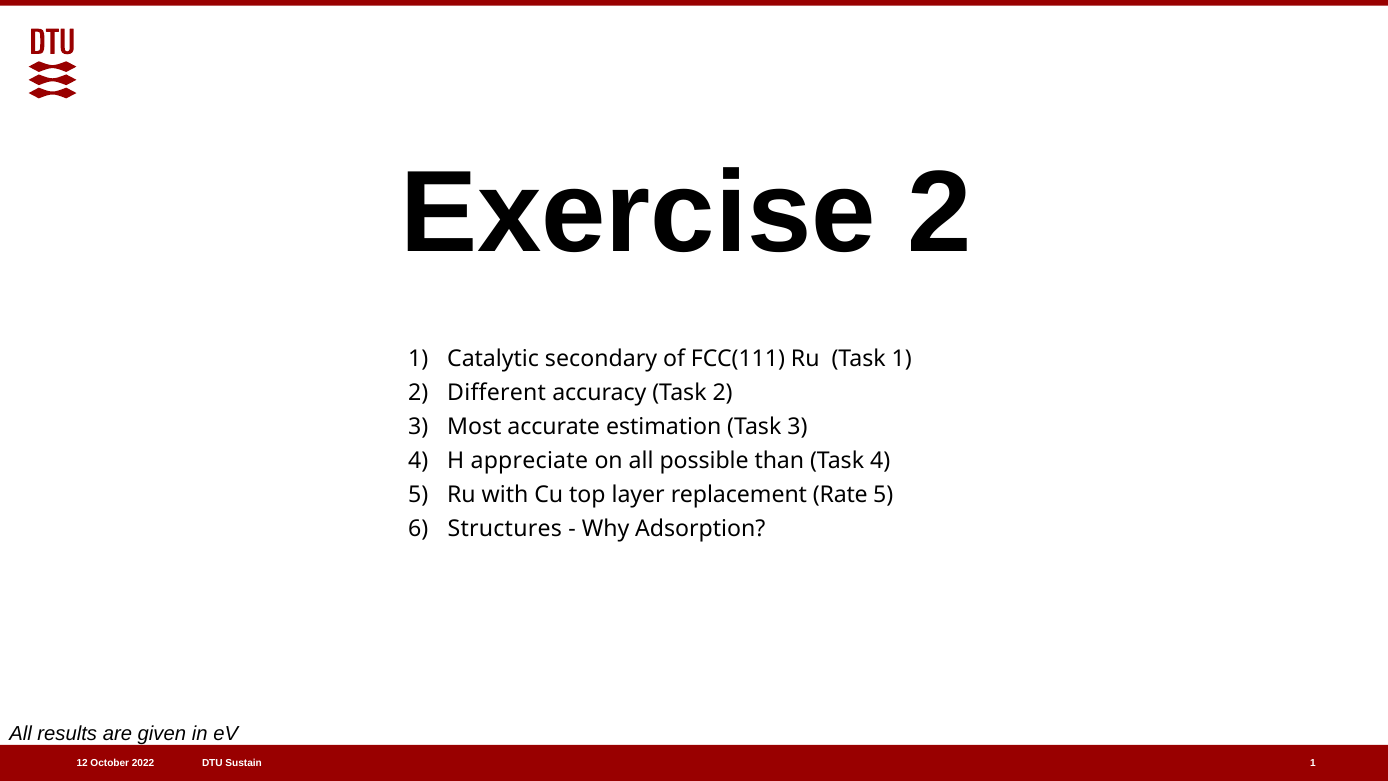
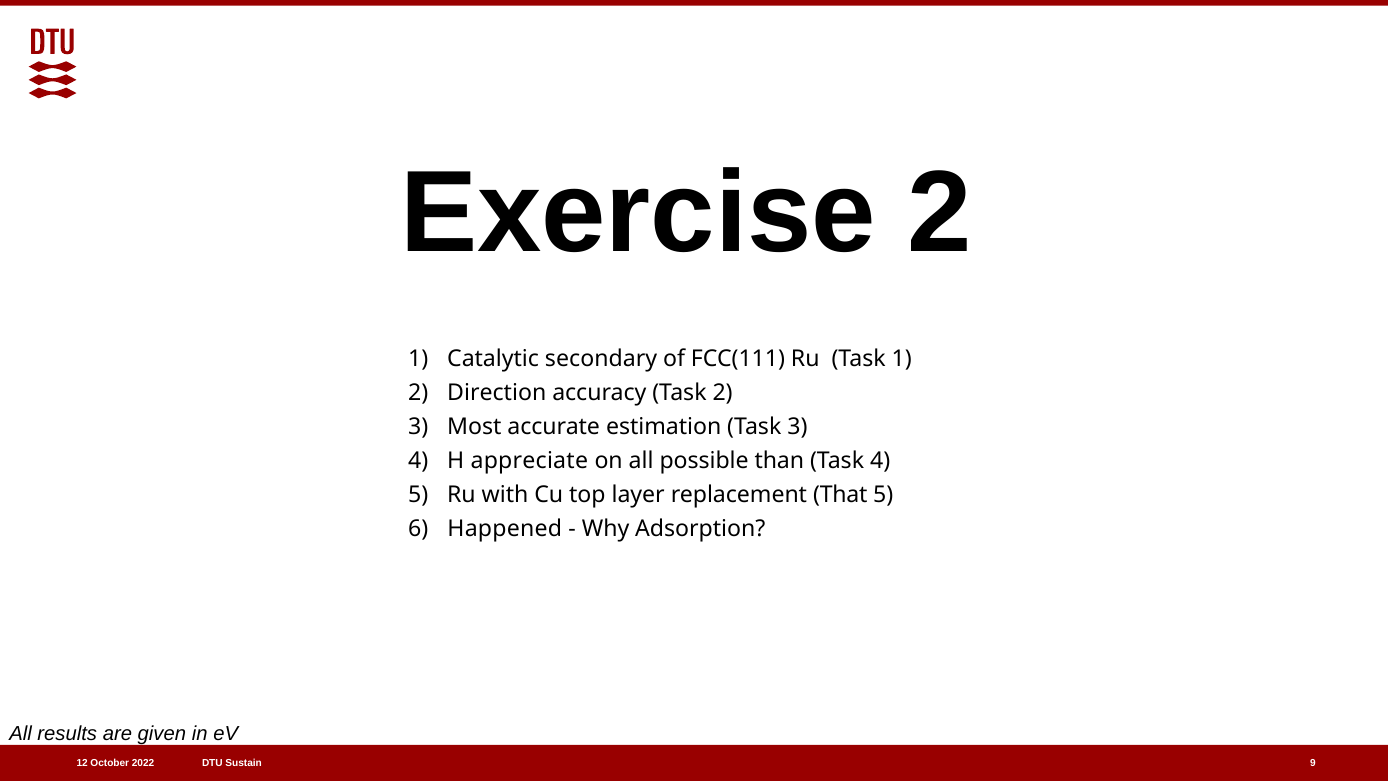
Different: Different -> Direction
Rate: Rate -> That
Structures: Structures -> Happened
1 at (1313, 763): 1 -> 9
